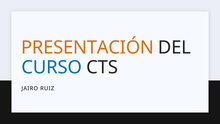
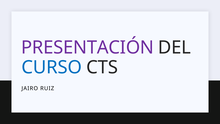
PRESENTACIÓN colour: orange -> purple
